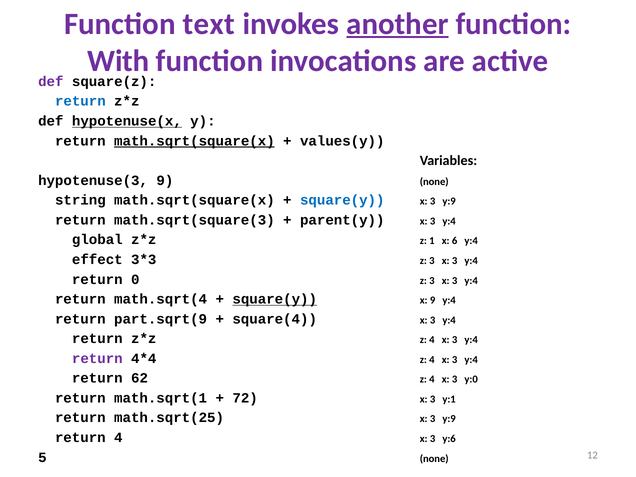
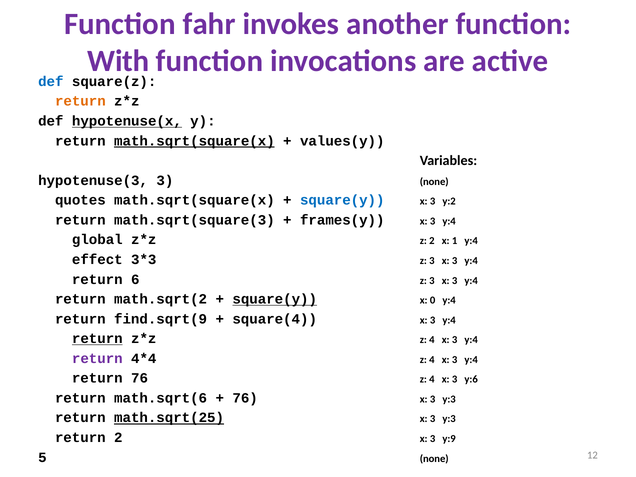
text: text -> fahr
another underline: present -> none
def at (51, 82) colour: purple -> blue
return at (80, 101) colour: blue -> orange
hypotenuse(3 9: 9 -> 3
string: string -> quotes
y:9 at (449, 201): y:9 -> y:2
parent(y: parent(y -> frames(y
z 1: 1 -> 2
6: 6 -> 1
0: 0 -> 6
math.sqrt(4: math.sqrt(4 -> math.sqrt(2
x 9: 9 -> 0
part.sqrt(9: part.sqrt(9 -> find.sqrt(9
return at (97, 339) underline: none -> present
return 62: 62 -> 76
y:0: y:0 -> y:6
math.sqrt(1: math.sqrt(1 -> math.sqrt(6
72 at (245, 398): 72 -> 76
y:1 at (449, 399): y:1 -> y:3
math.sqrt(25 underline: none -> present
y:9 at (449, 419): y:9 -> y:3
return 4: 4 -> 2
y:6: y:6 -> y:9
